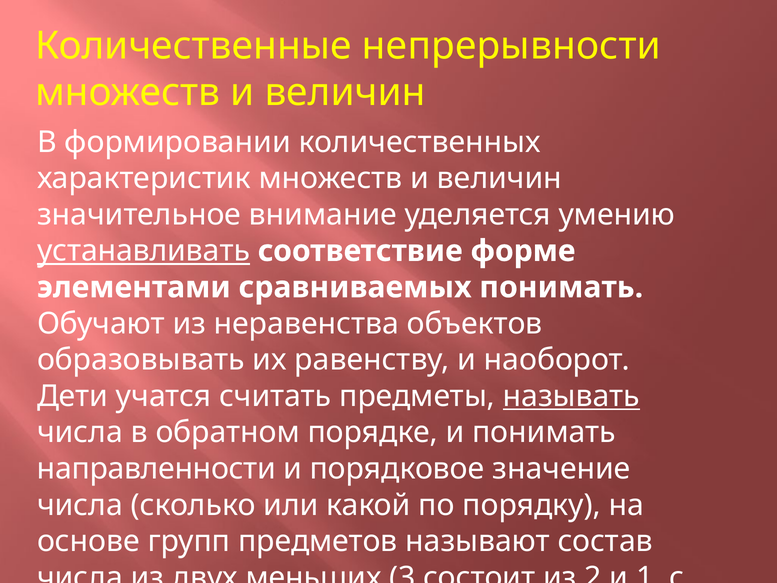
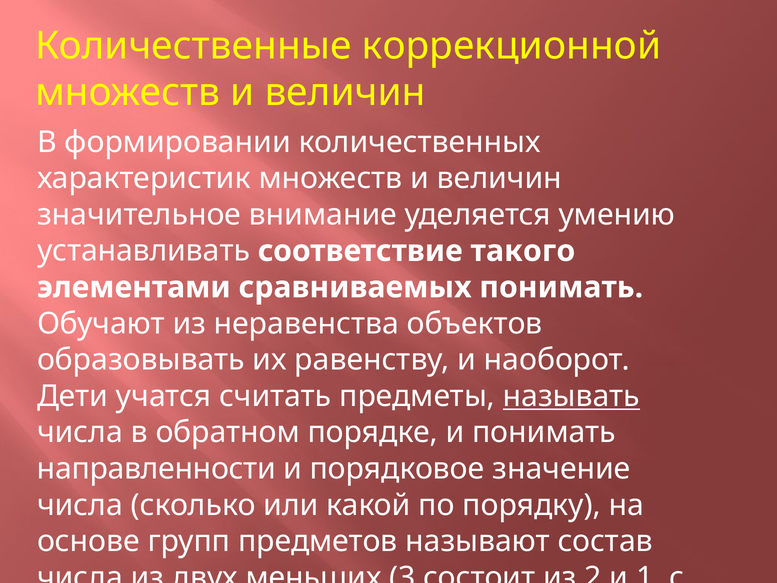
непрерывности: непрерывности -> коррекционной
устанавливать underline: present -> none
форме: форме -> такого
